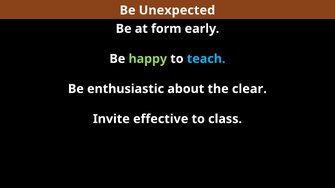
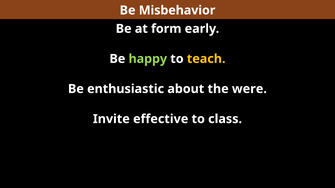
Unexpected: Unexpected -> Misbehavior
teach colour: light blue -> yellow
clear: clear -> were
